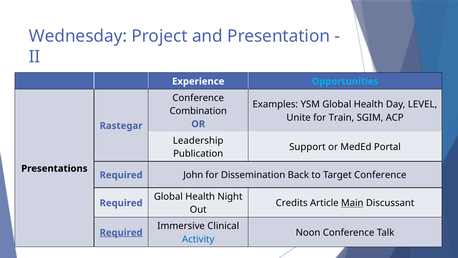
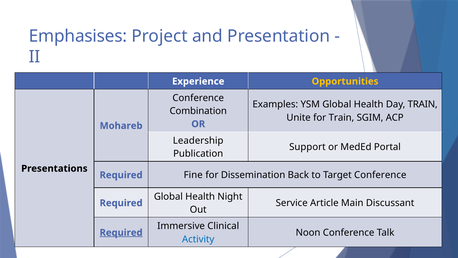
Wednesday: Wednesday -> Emphasises
Opportunities colour: light blue -> yellow
Day LEVEL: LEVEL -> TRAIN
Rastegar: Rastegar -> Mohareb
John: John -> Fine
Credits: Credits -> Service
Main underline: present -> none
